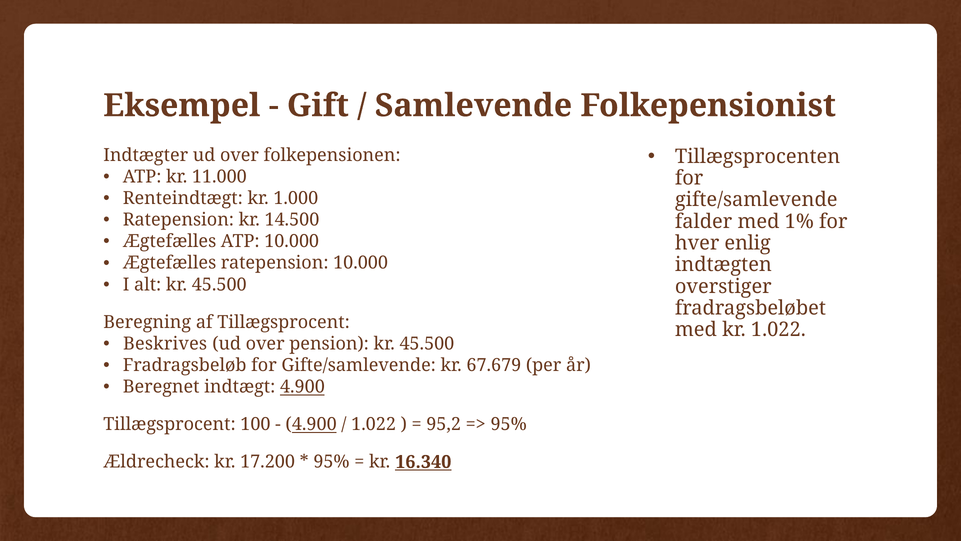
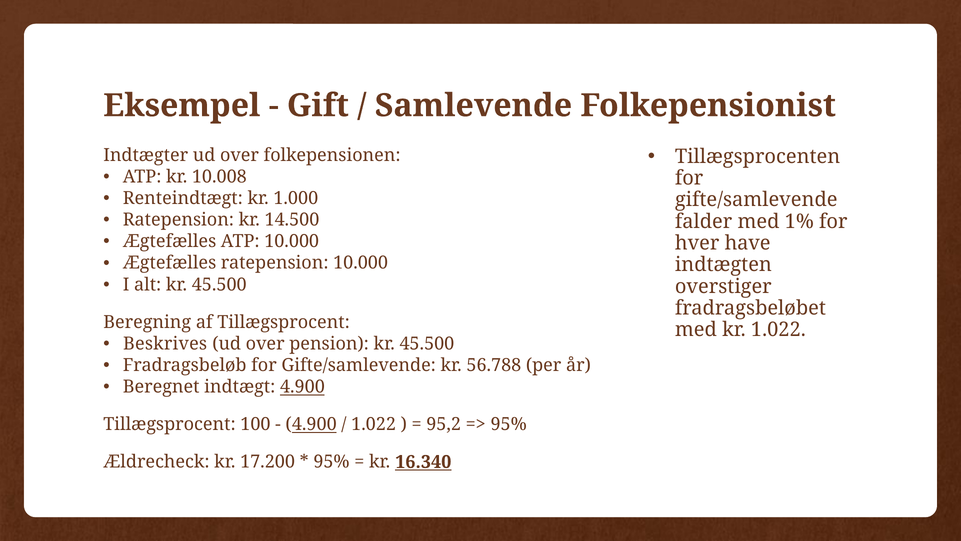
11.000: 11.000 -> 10.008
enlig: enlig -> have
67.679: 67.679 -> 56.788
